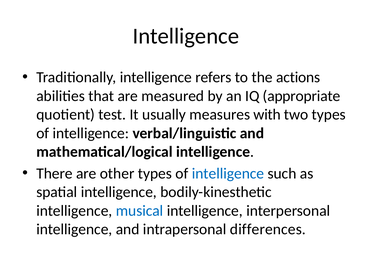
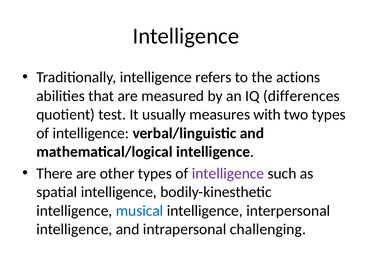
appropriate: appropriate -> differences
intelligence at (228, 173) colour: blue -> purple
differences: differences -> challenging
